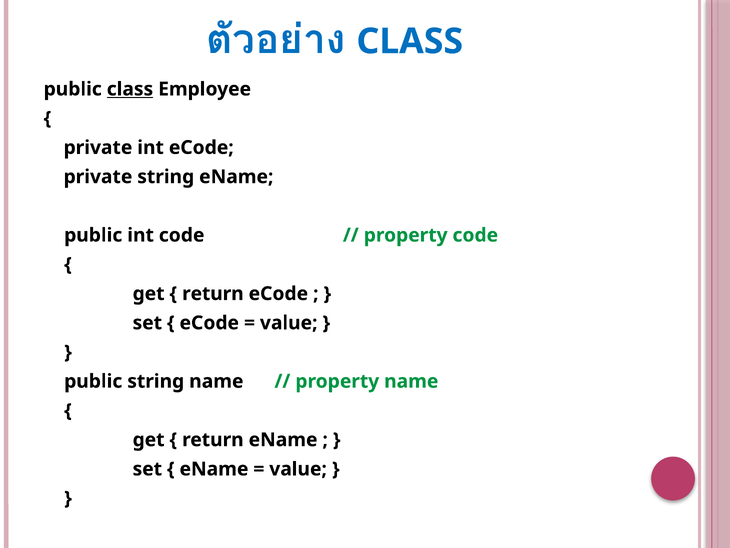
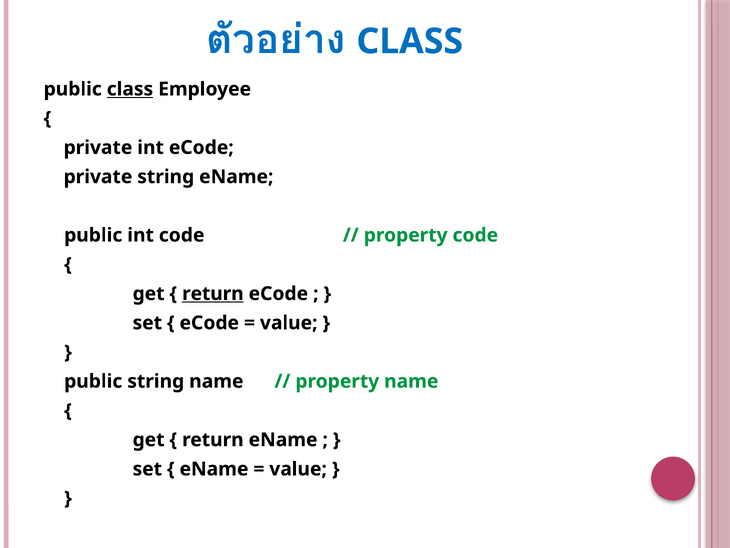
return at (213, 293) underline: none -> present
